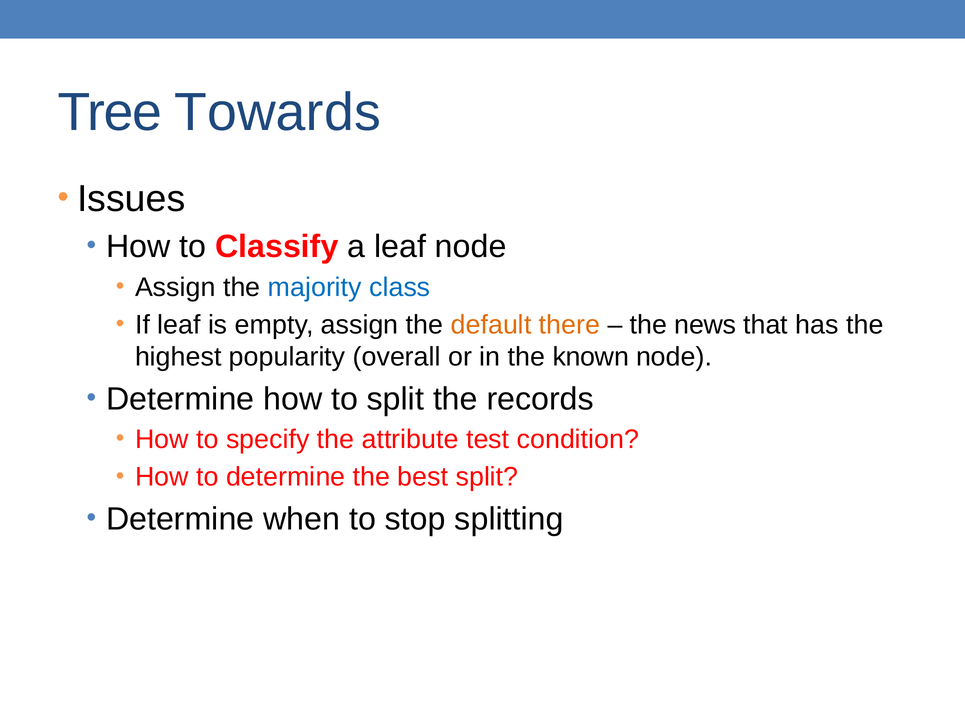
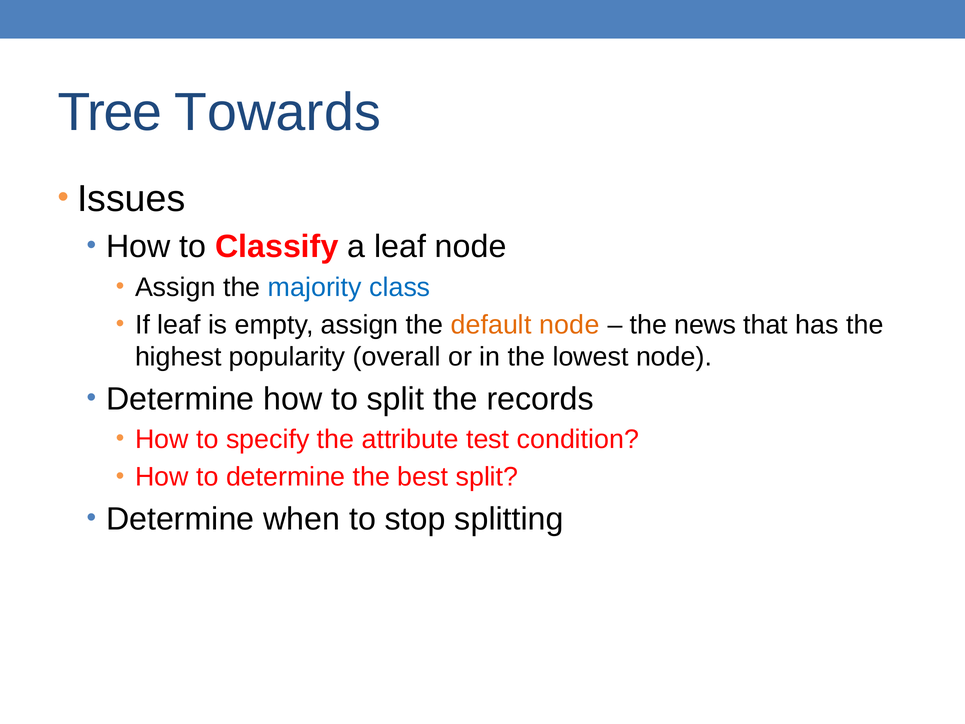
default there: there -> node
known: known -> lowest
